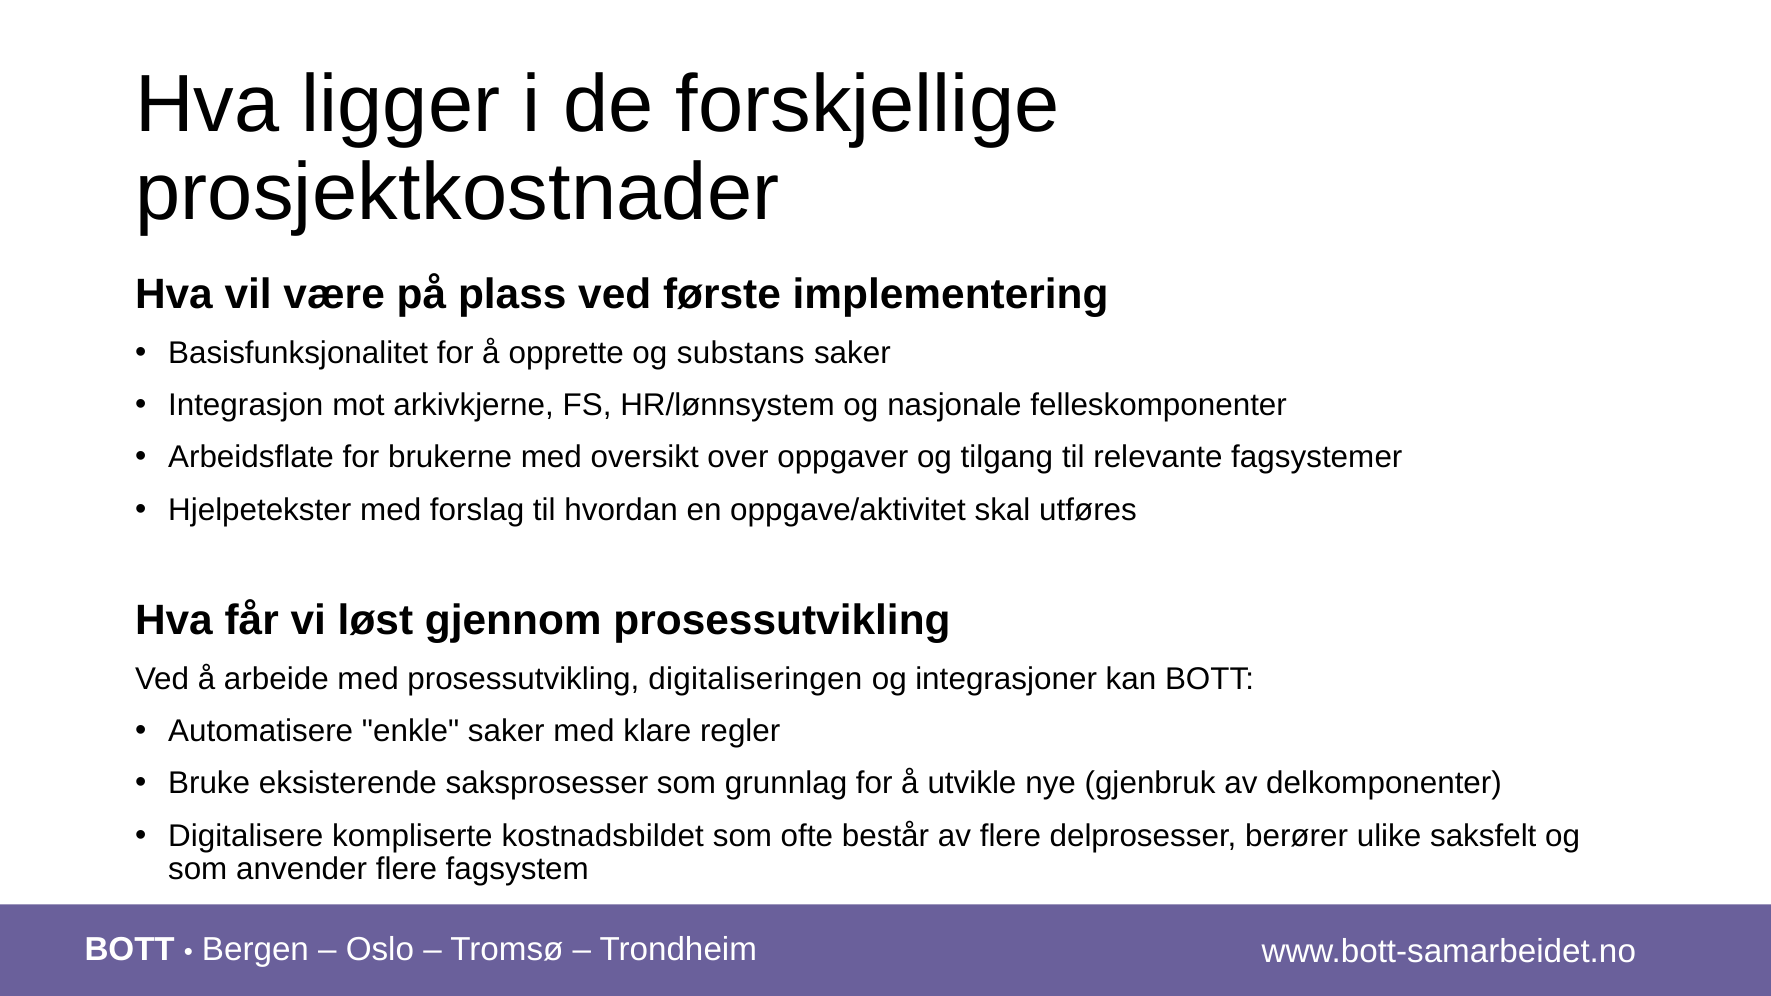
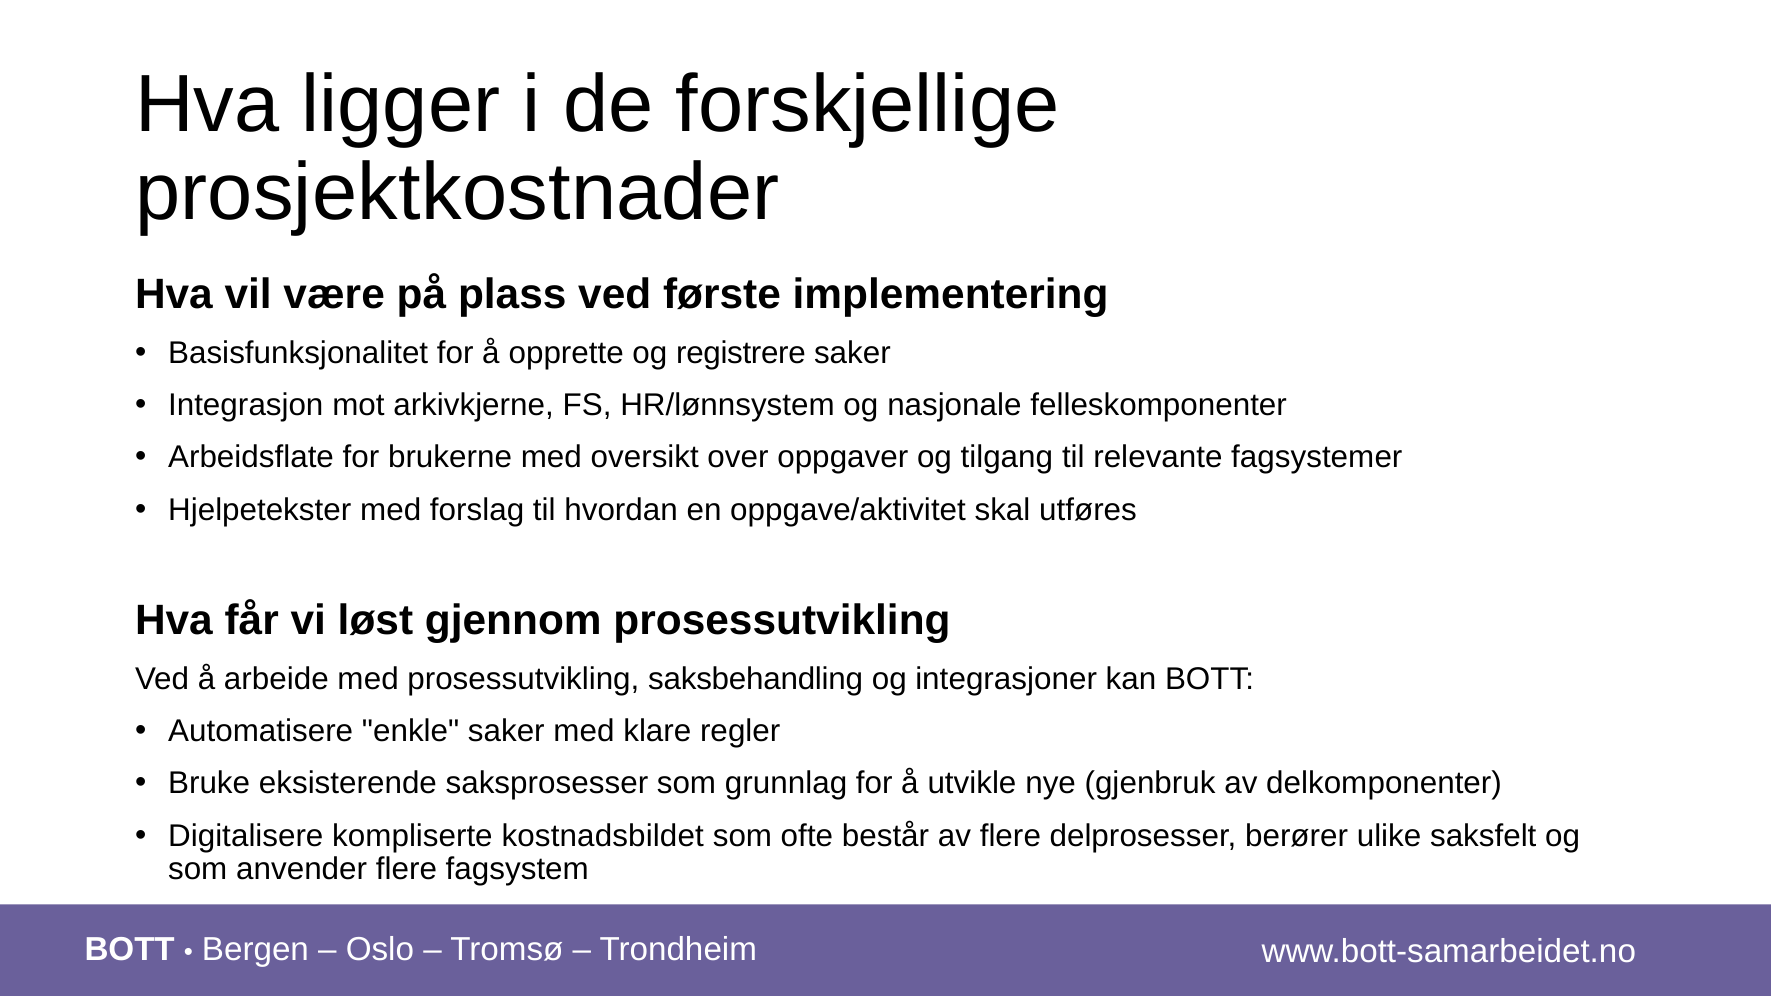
substans: substans -> registrere
digitaliseringen: digitaliseringen -> saksbehandling
